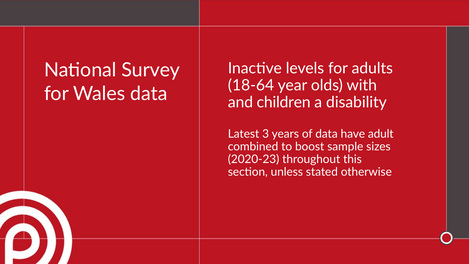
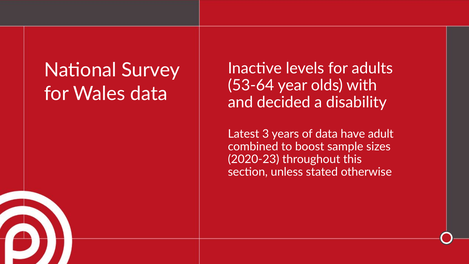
18-64: 18-64 -> 53-64
children: children -> decided
